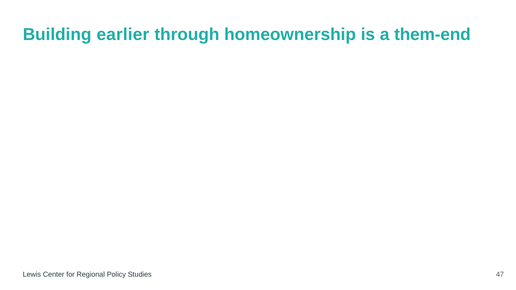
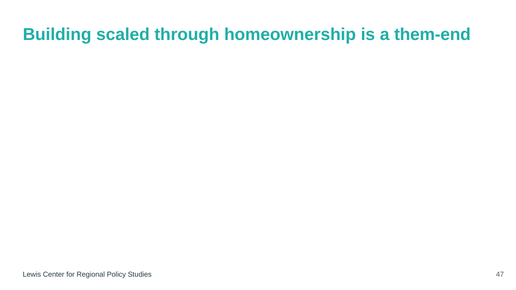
earlier: earlier -> scaled
